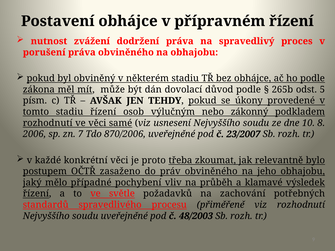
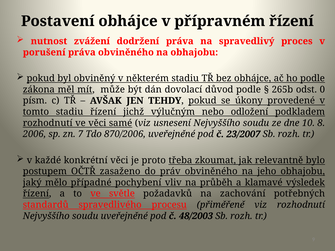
5: 5 -> 0
osob: osob -> jichž
zákonný: zákonný -> odložení
